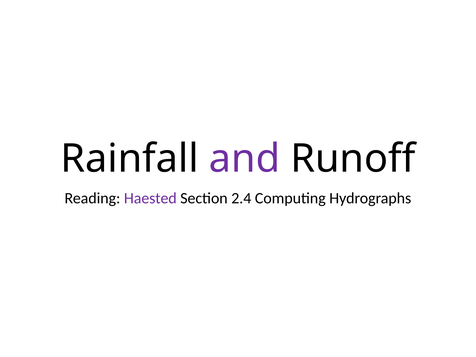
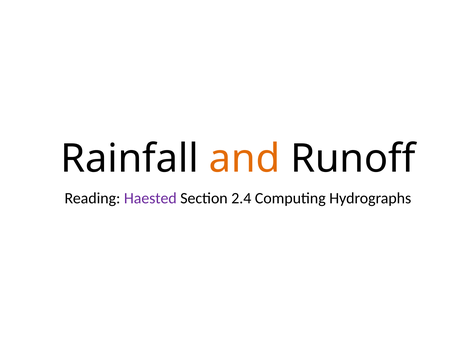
and colour: purple -> orange
